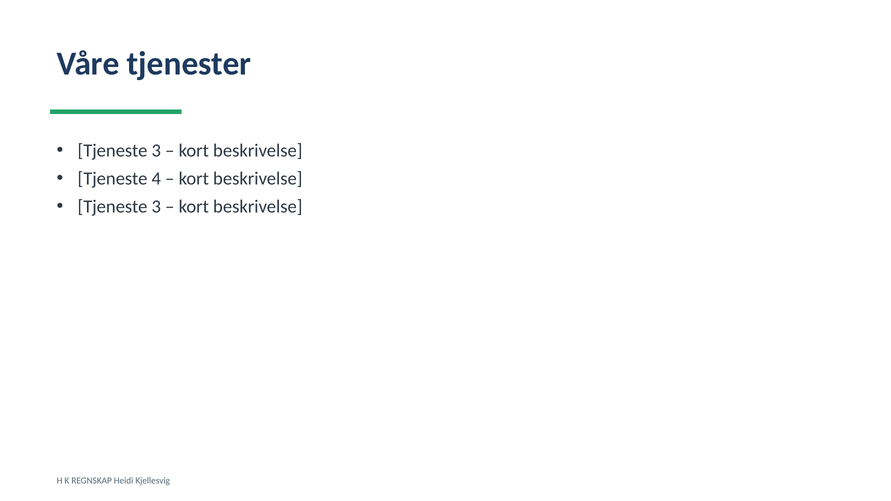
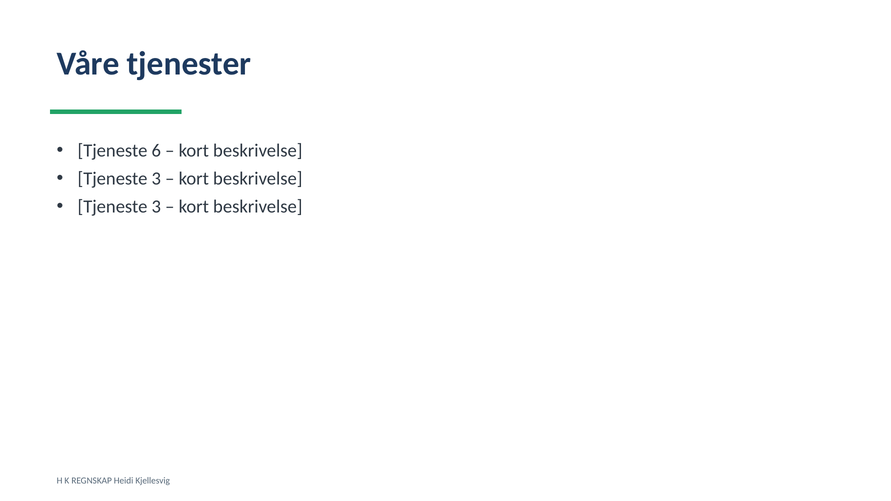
3 at (156, 151): 3 -> 6
4 at (156, 179): 4 -> 3
